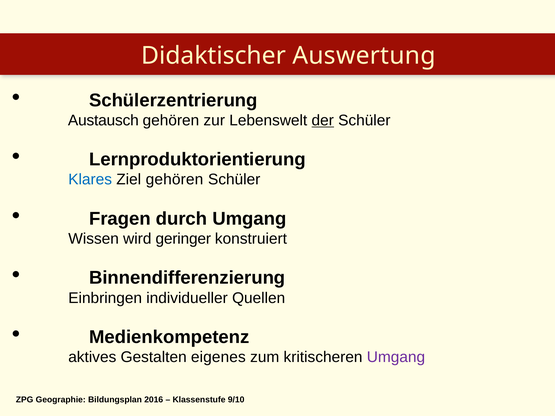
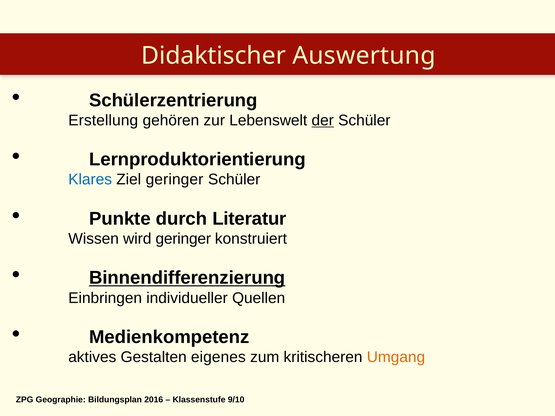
Austausch: Austausch -> Erstellung
Ziel gehören: gehören -> geringer
Fragen: Fragen -> Punkte
durch Umgang: Umgang -> Literatur
Binnendifferenzierung underline: none -> present
Umgang at (396, 357) colour: purple -> orange
